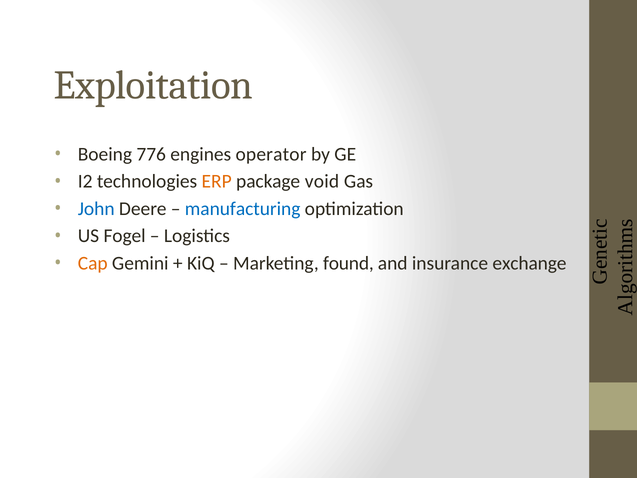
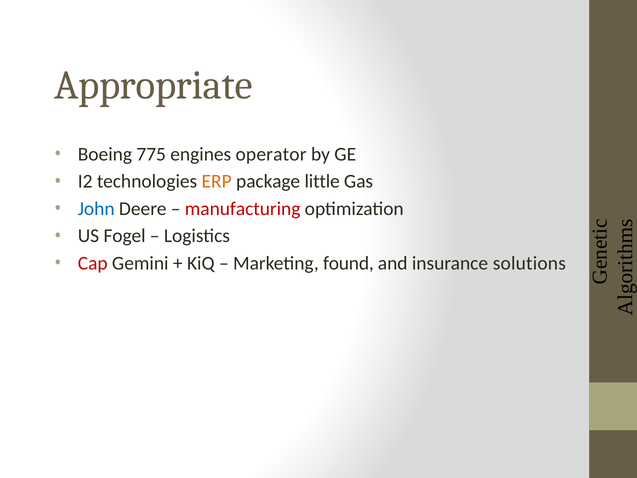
Exploitation: Exploitation -> Appropriate
776: 776 -> 775
void: void -> little
manufacturing colour: blue -> red
Cap colour: orange -> red
exchange: exchange -> solutions
